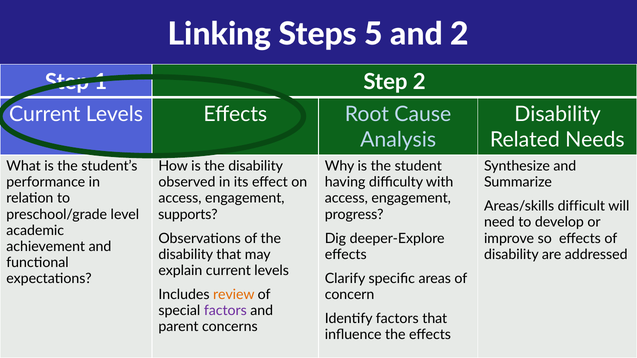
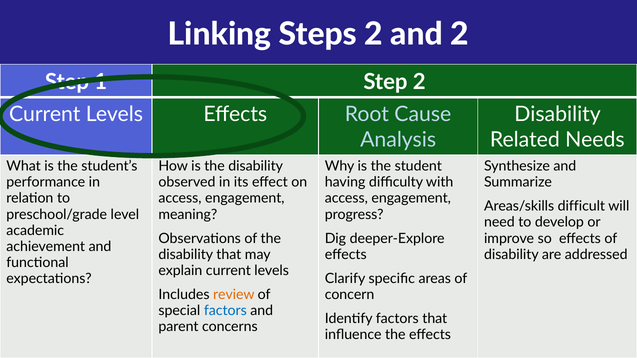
Steps 5: 5 -> 2
supports: supports -> meaning
factors at (225, 311) colour: purple -> blue
